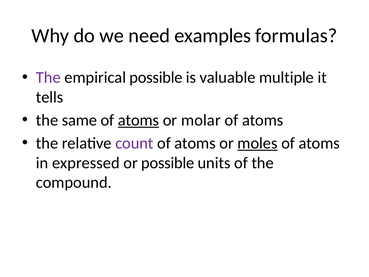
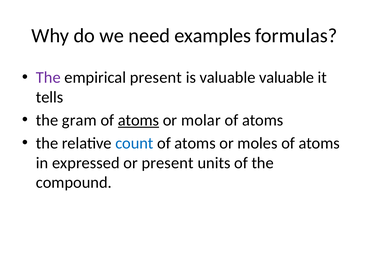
empirical possible: possible -> present
valuable multiple: multiple -> valuable
same: same -> gram
count colour: purple -> blue
moles underline: present -> none
or possible: possible -> present
